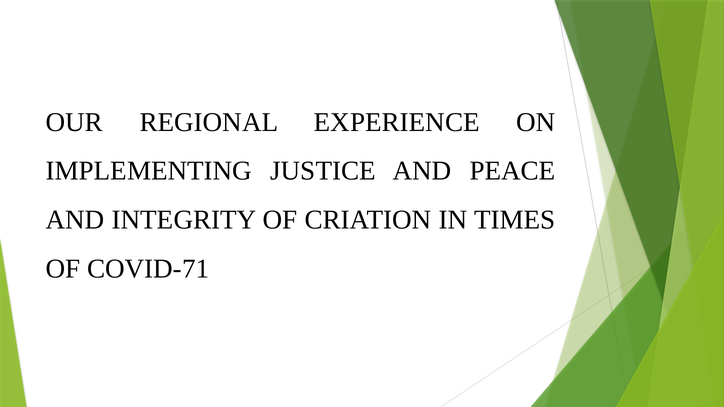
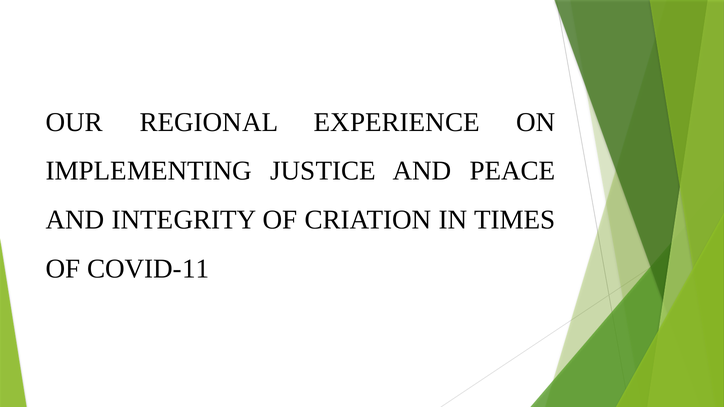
COVID-71: COVID-71 -> COVID-11
